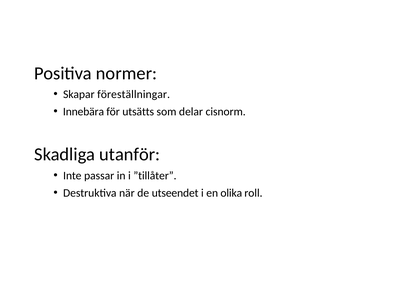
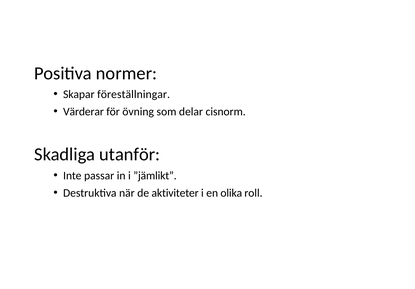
Innebära: Innebära -> Värderar
utsätts: utsätts -> övning
”tillåter: ”tillåter -> ”jämlikt
utseendet: utseendet -> aktiviteter
